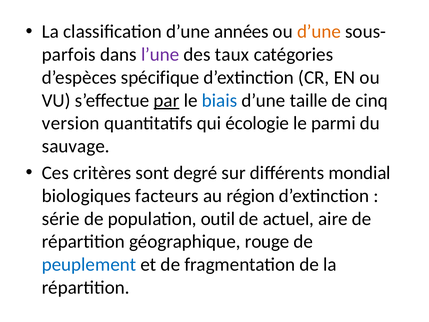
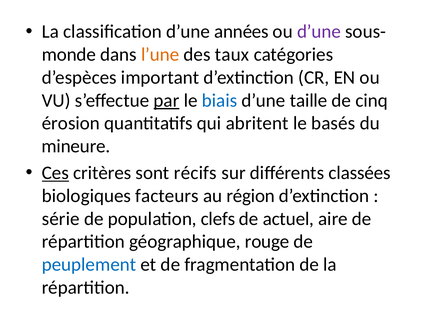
d’une at (319, 32) colour: orange -> purple
parfois: parfois -> monde
l’une colour: purple -> orange
spécifique: spécifique -> important
version: version -> érosion
écologie: écologie -> abritent
parmi: parmi -> basés
sauvage: sauvage -> mineure
Ces underline: none -> present
degré: degré -> récifs
mondial: mondial -> classées
outil: outil -> clefs
